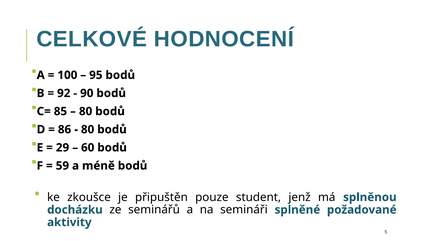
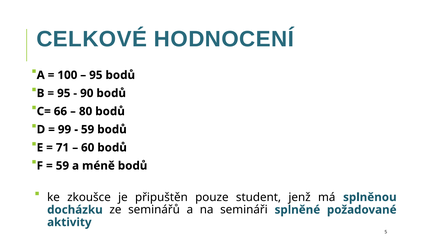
92 at (64, 93): 92 -> 95
85: 85 -> 66
86: 86 -> 99
80 at (88, 130): 80 -> 59
29: 29 -> 71
